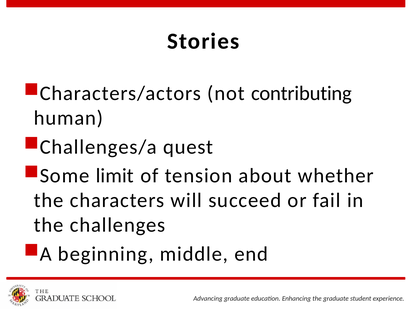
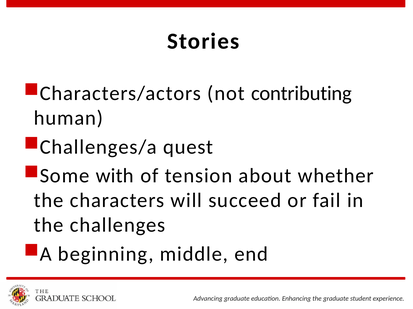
limit: limit -> with
